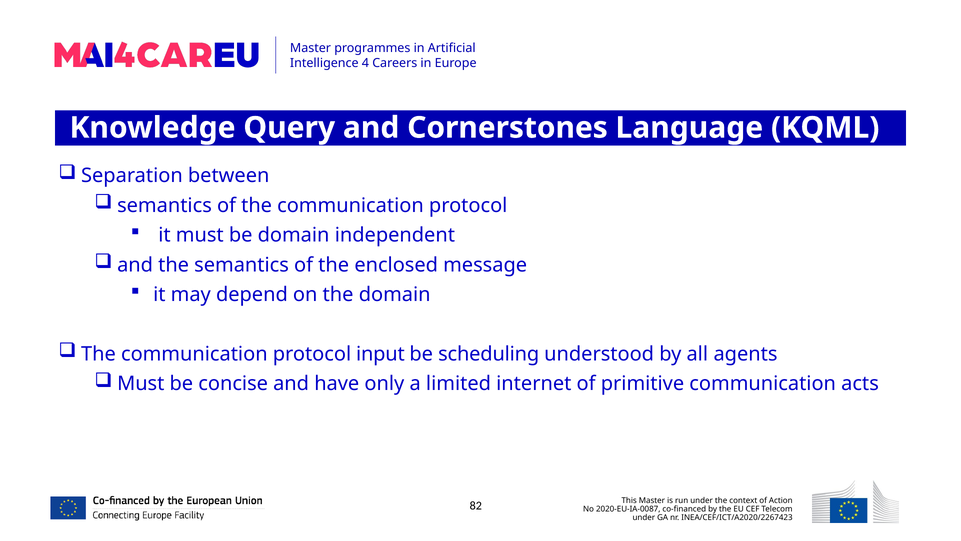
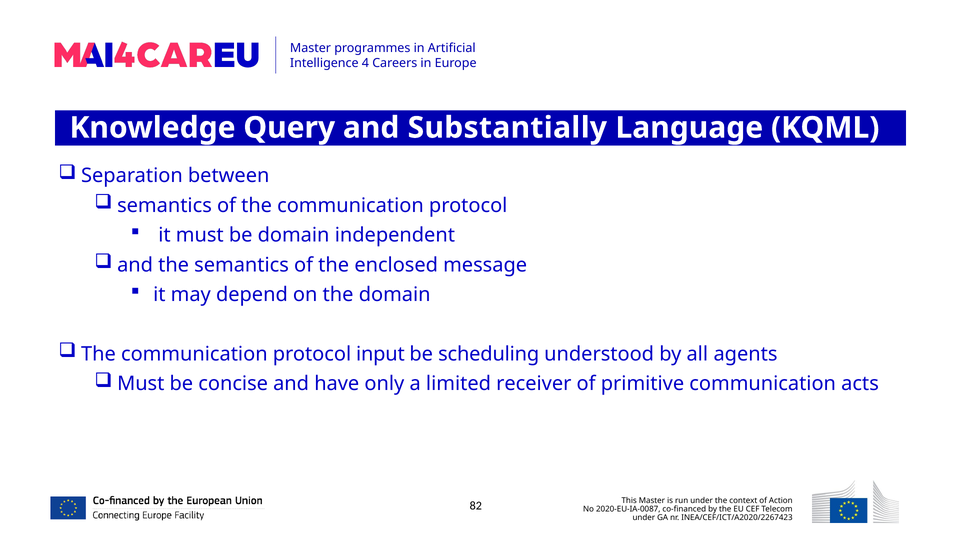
Cornerstones: Cornerstones -> Substantially
internet: internet -> receiver
